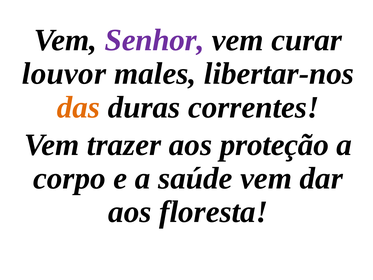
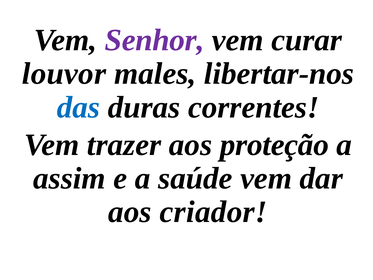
das colour: orange -> blue
corpo: corpo -> assim
floresta: floresta -> criador
